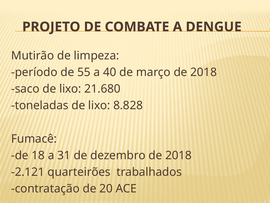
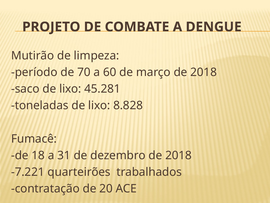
55: 55 -> 70
40: 40 -> 60
21.680: 21.680 -> 45.281
-2.121: -2.121 -> -7.221
